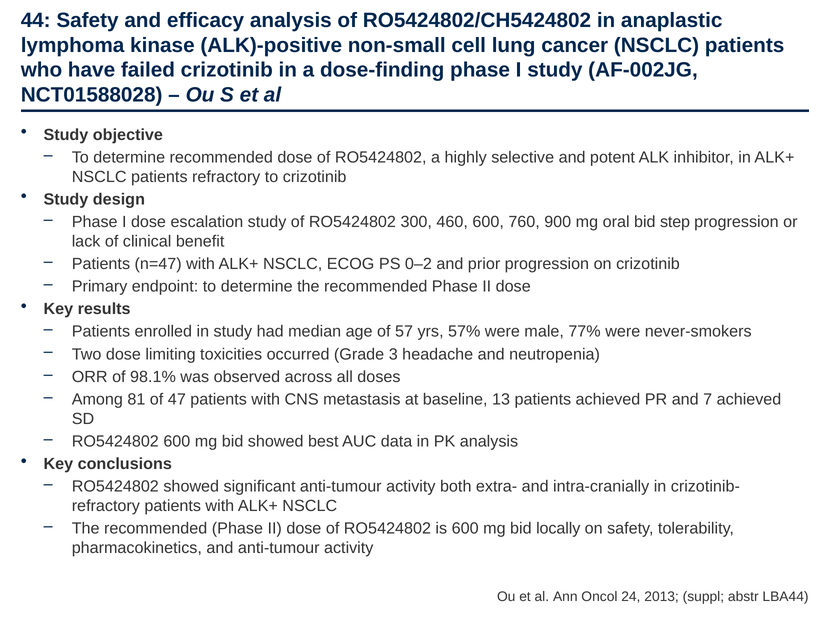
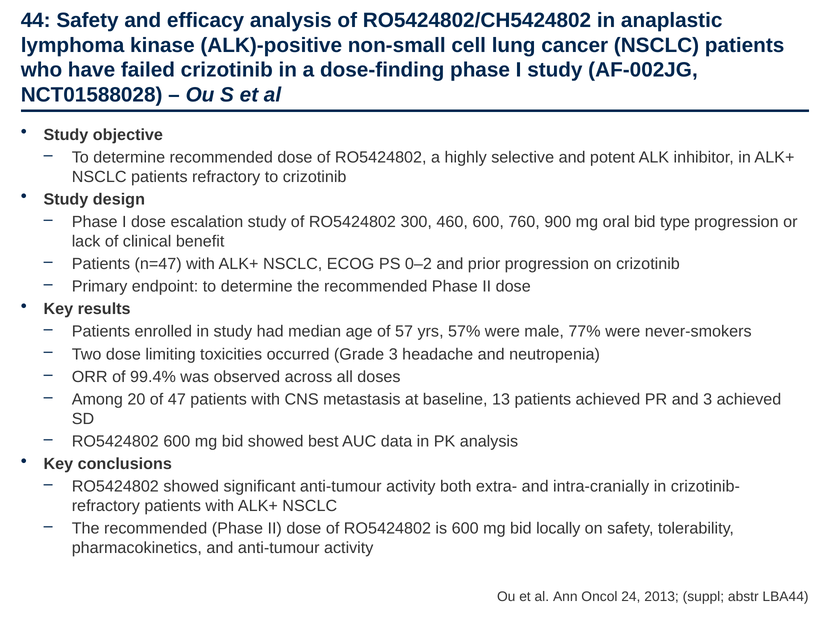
step: step -> type
98.1%: 98.1% -> 99.4%
81: 81 -> 20
and 7: 7 -> 3
